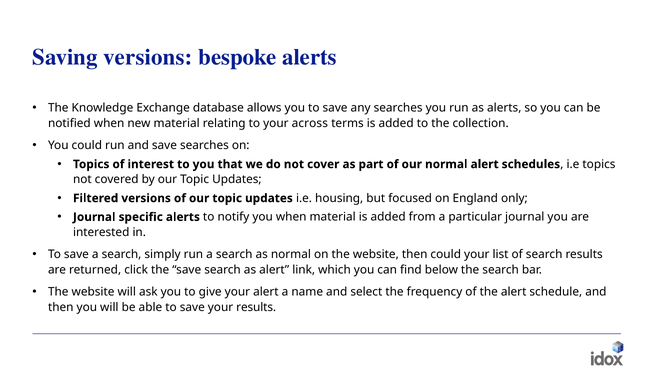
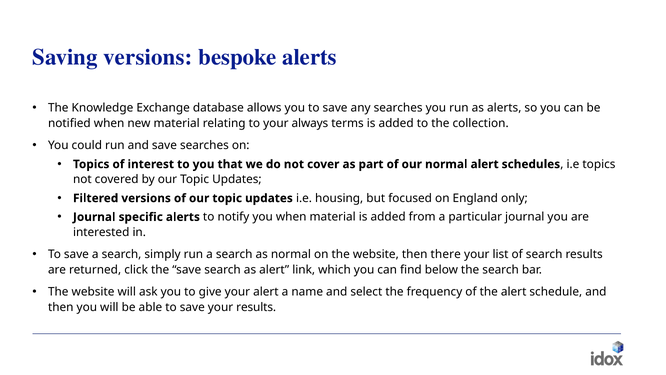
across: across -> always
then could: could -> there
